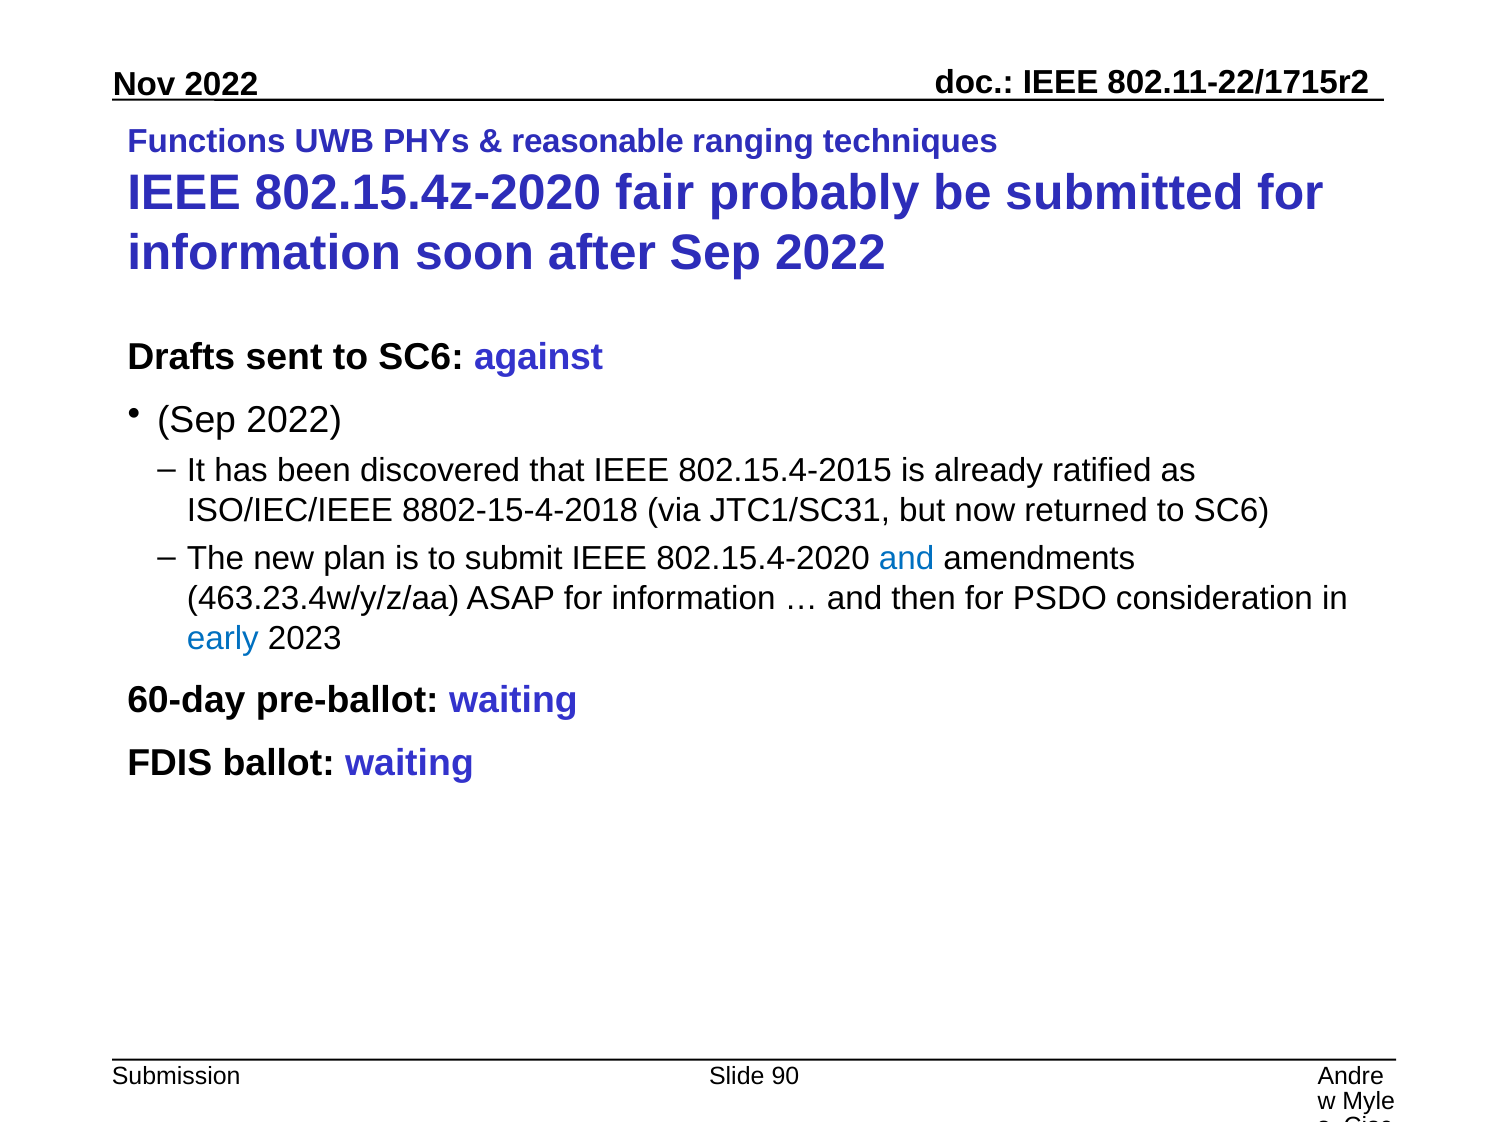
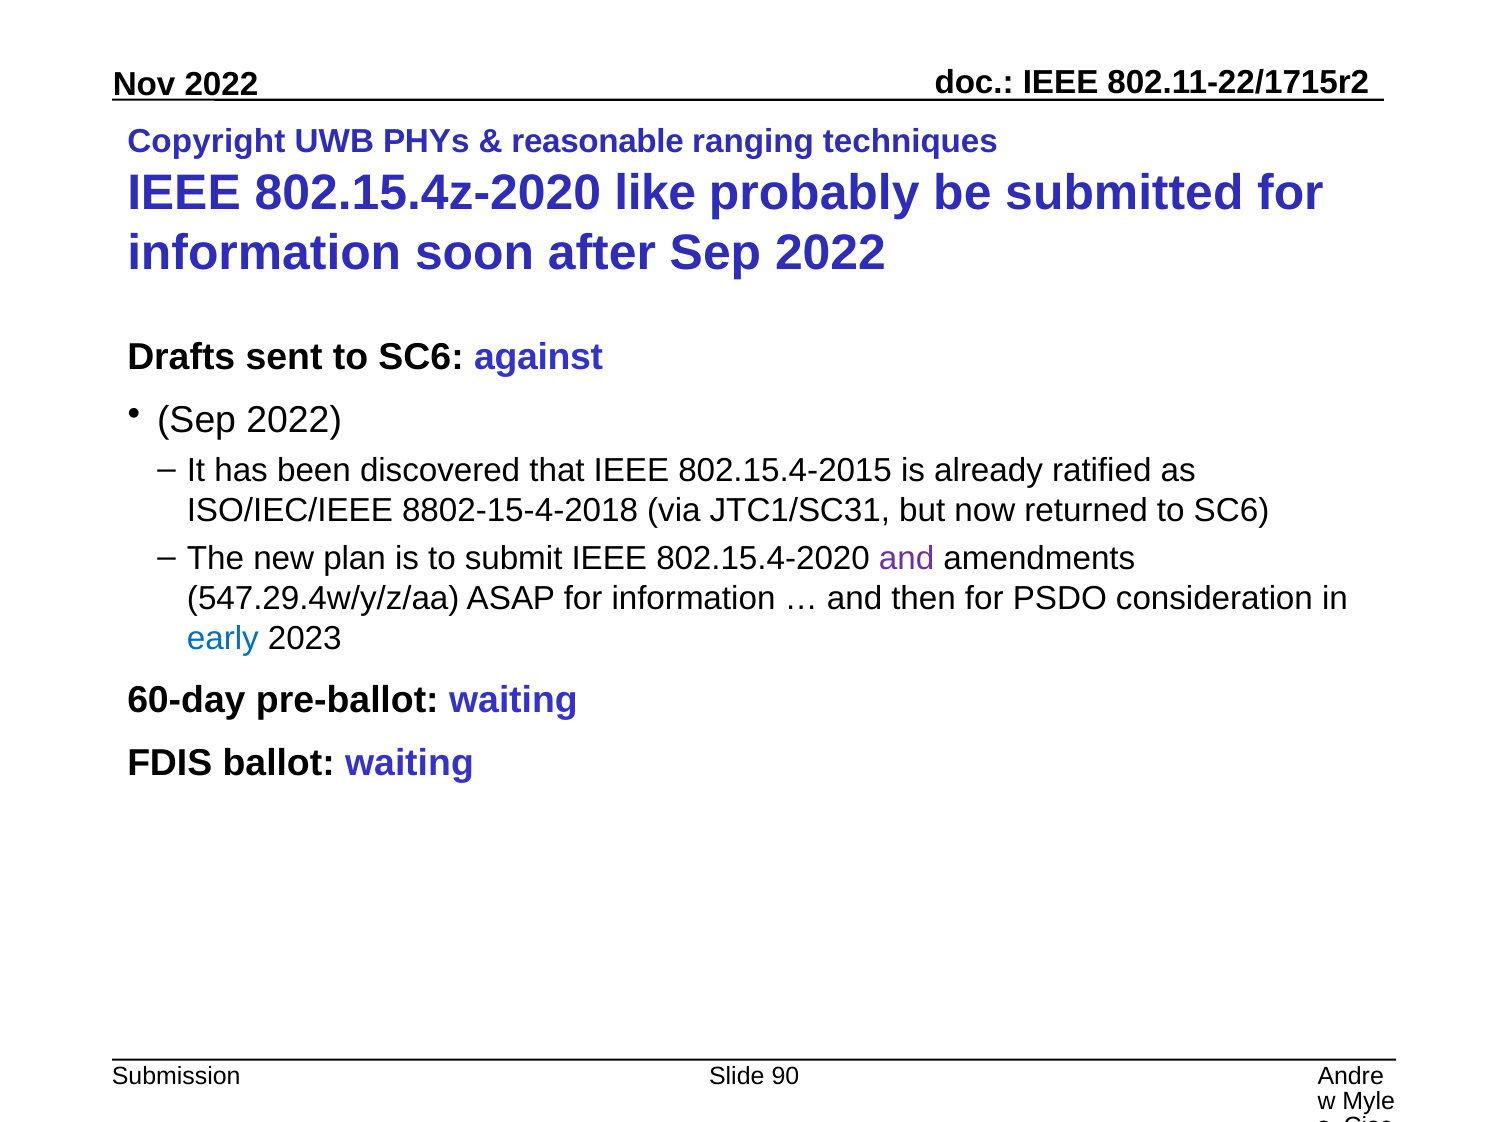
Functions: Functions -> Copyright
fair: fair -> like
and at (907, 559) colour: blue -> purple
463.23.4w/y/z/aa: 463.23.4w/y/z/aa -> 547.29.4w/y/z/aa
